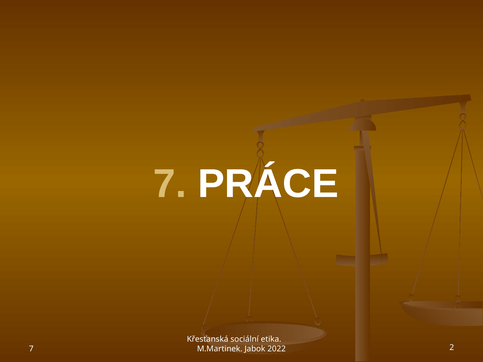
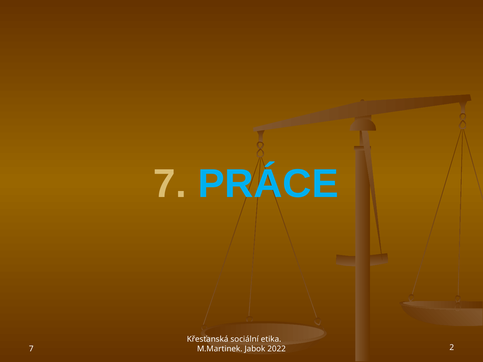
PRÁCE colour: white -> light blue
